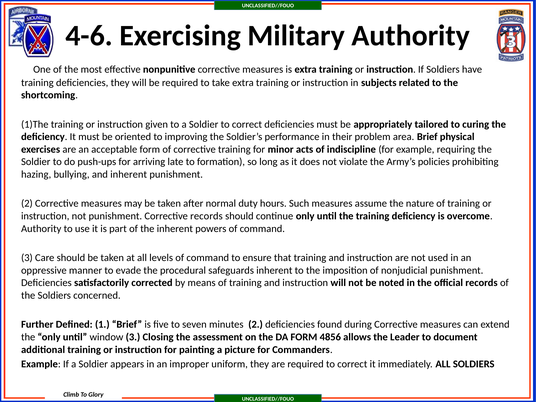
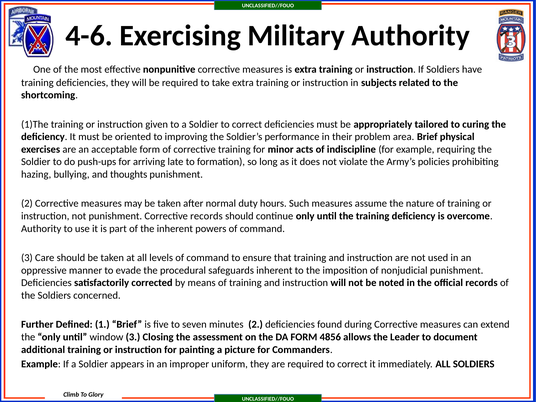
and inherent: inherent -> thoughts
